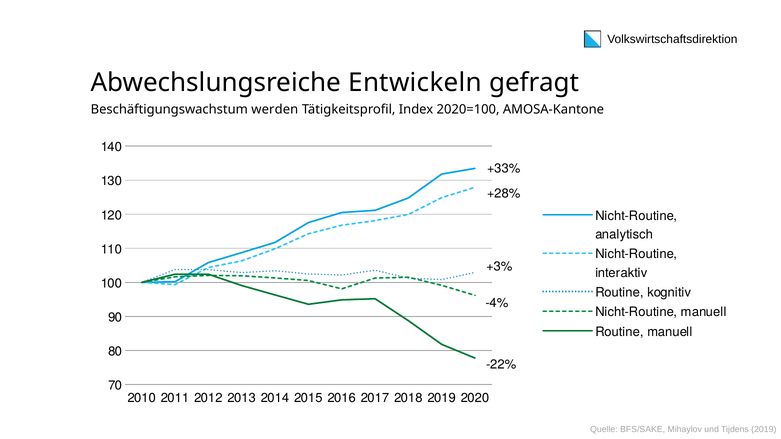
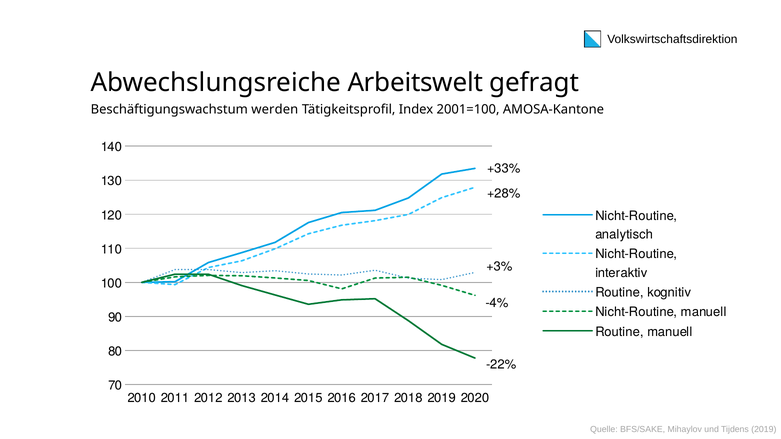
Entwickeln: Entwickeln -> Arbeitswelt
2020=100: 2020=100 -> 2001=100
